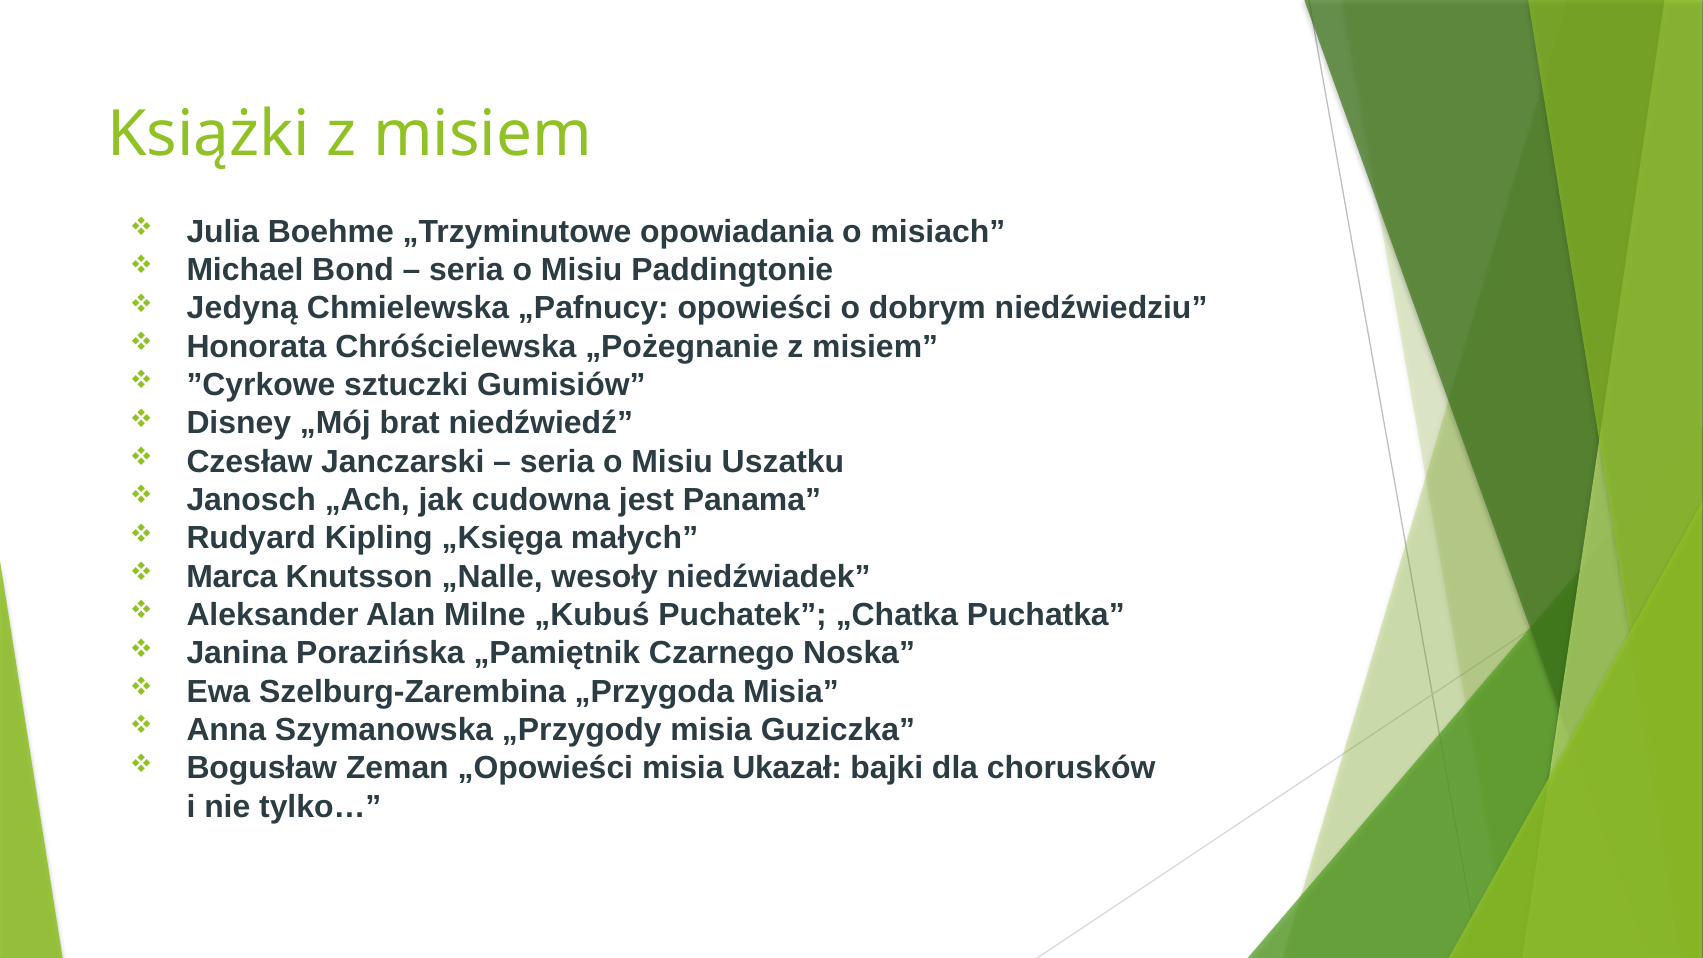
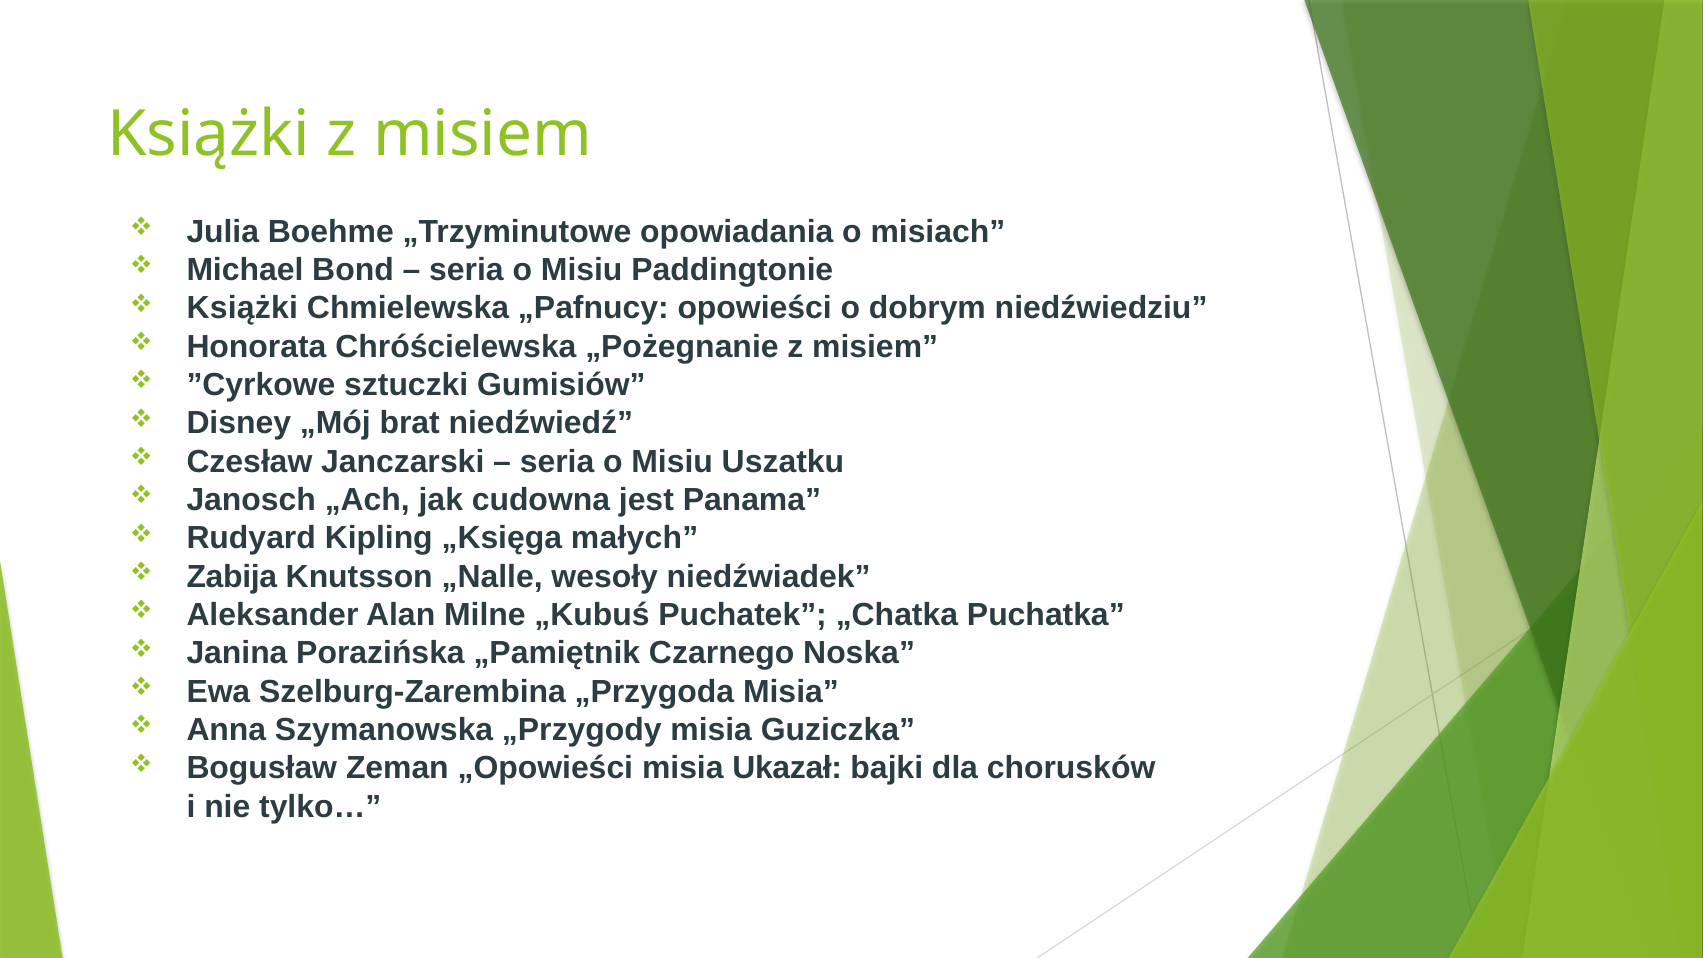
Jedyną at (242, 308): Jedyną -> Książki
Marca: Marca -> Zabija
